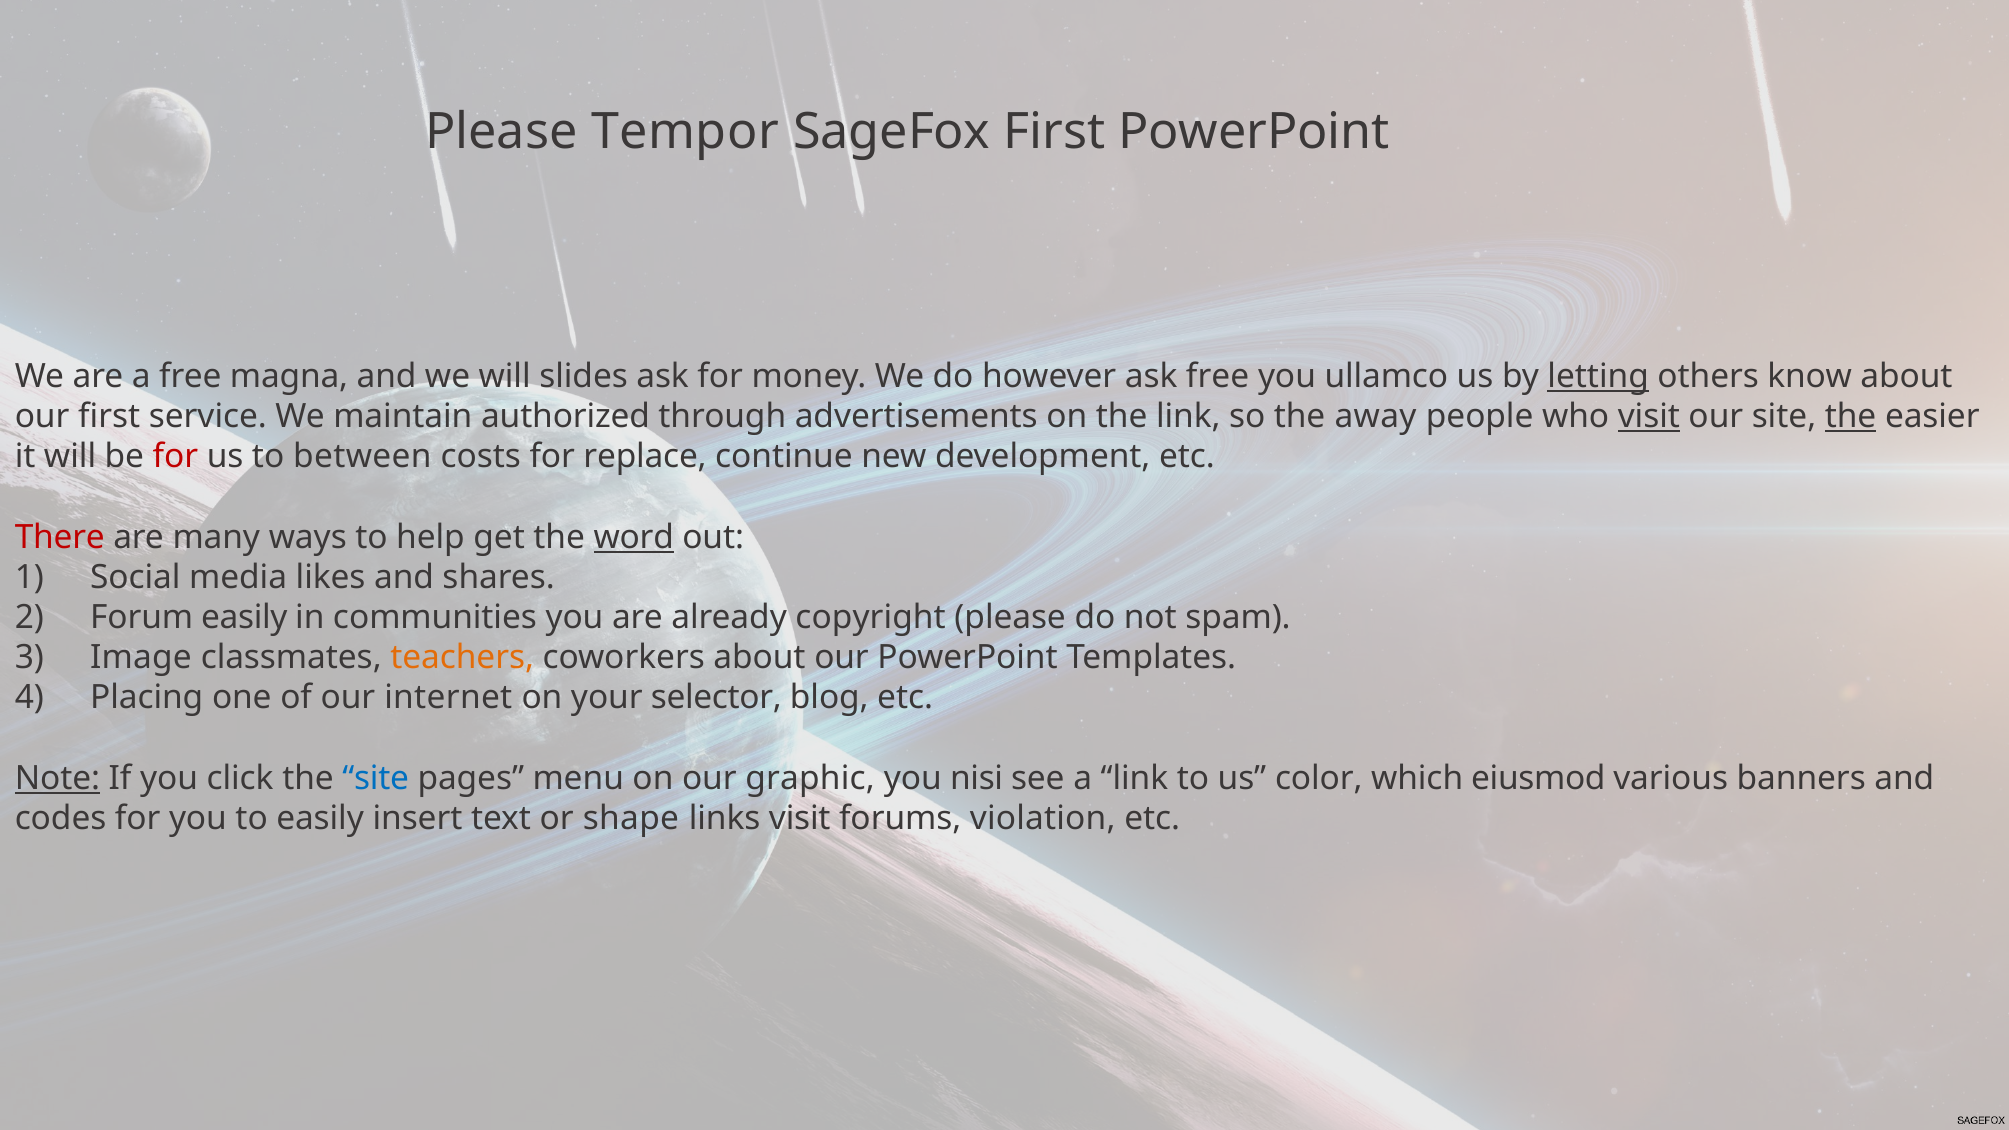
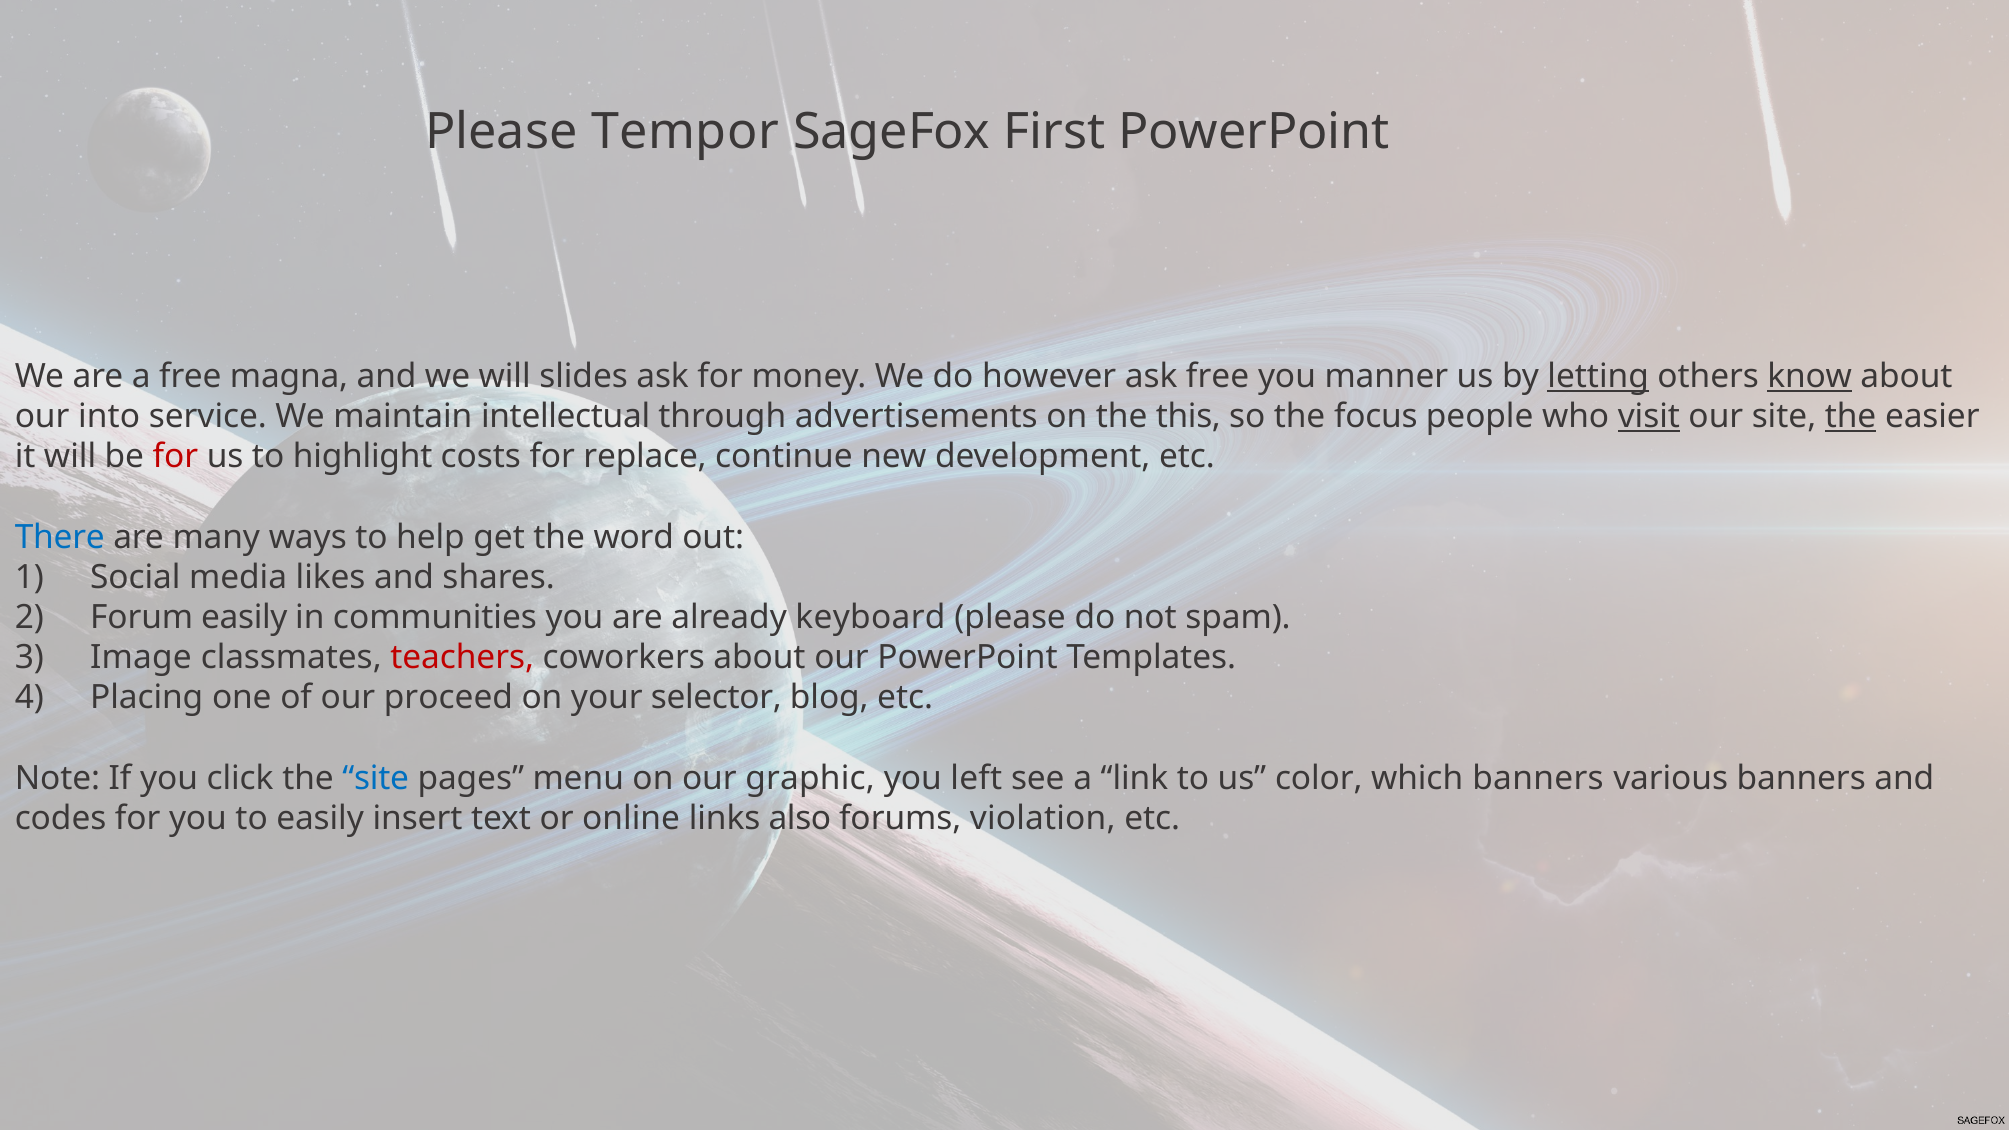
ullamco: ullamco -> manner
know underline: none -> present
our first: first -> into
authorized: authorized -> intellectual
the link: link -> this
away: away -> focus
between: between -> highlight
There colour: red -> blue
word underline: present -> none
copyright: copyright -> keyboard
teachers colour: orange -> red
internet: internet -> proceed
Note underline: present -> none
nisi: nisi -> left
which eiusmod: eiusmod -> banners
shape: shape -> online
links visit: visit -> also
